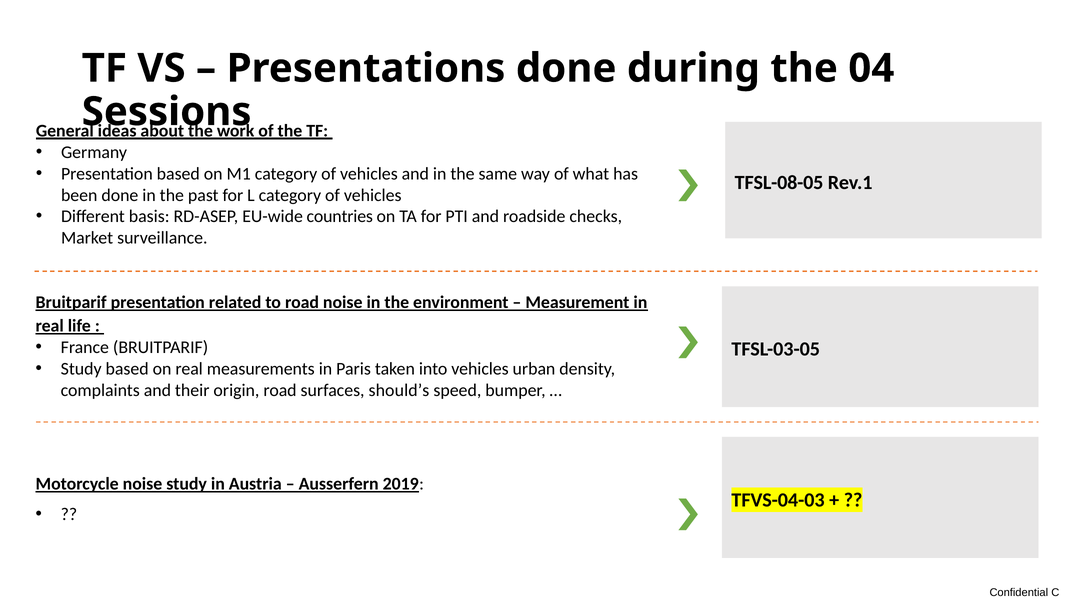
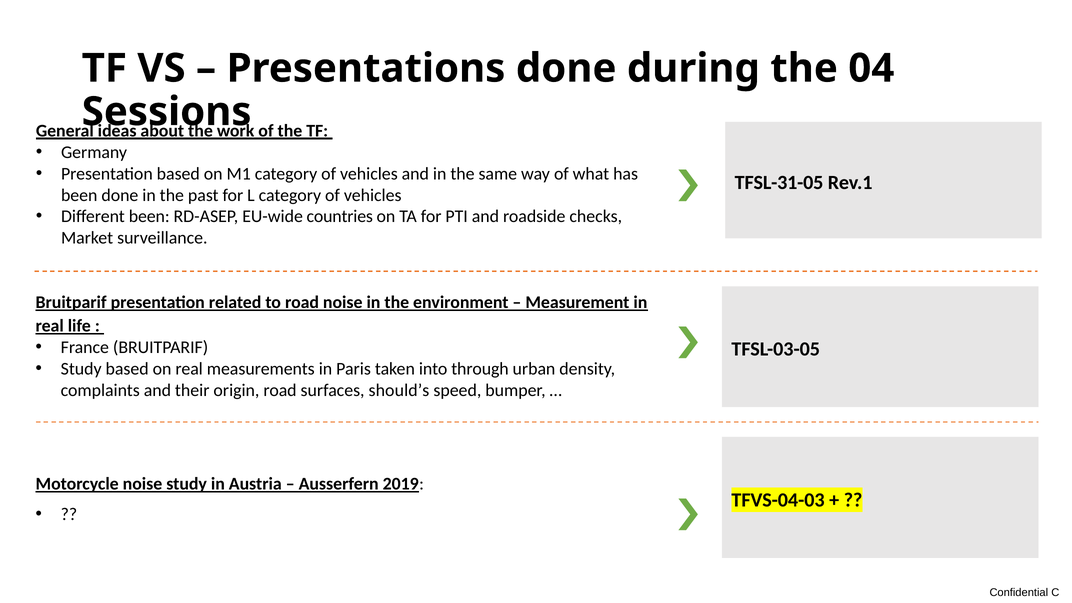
TFSL-08-05: TFSL-08-05 -> TFSL-31-05
Different basis: basis -> been
into vehicles: vehicles -> through
